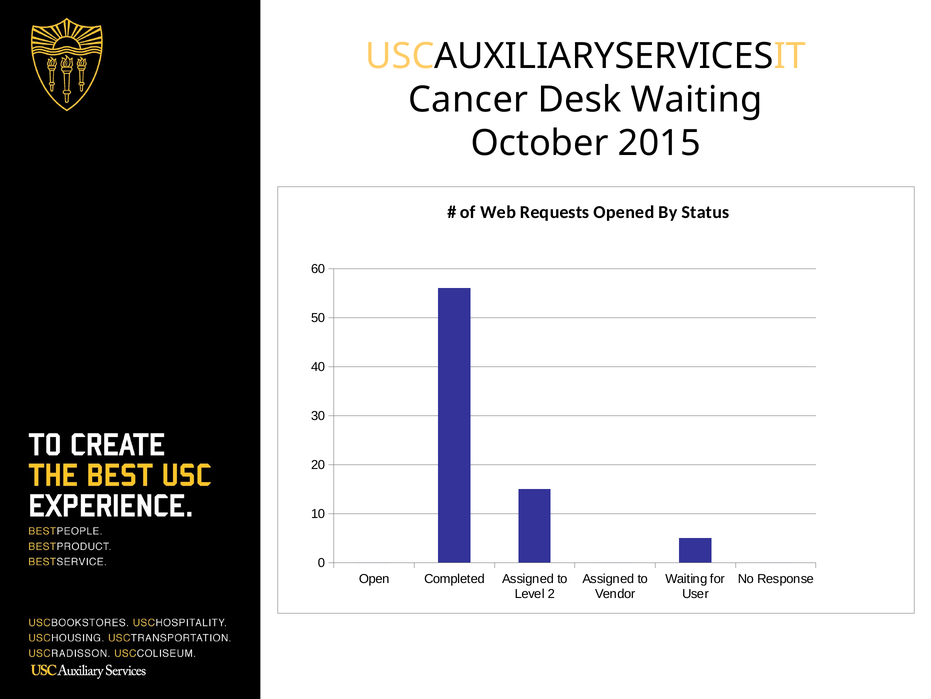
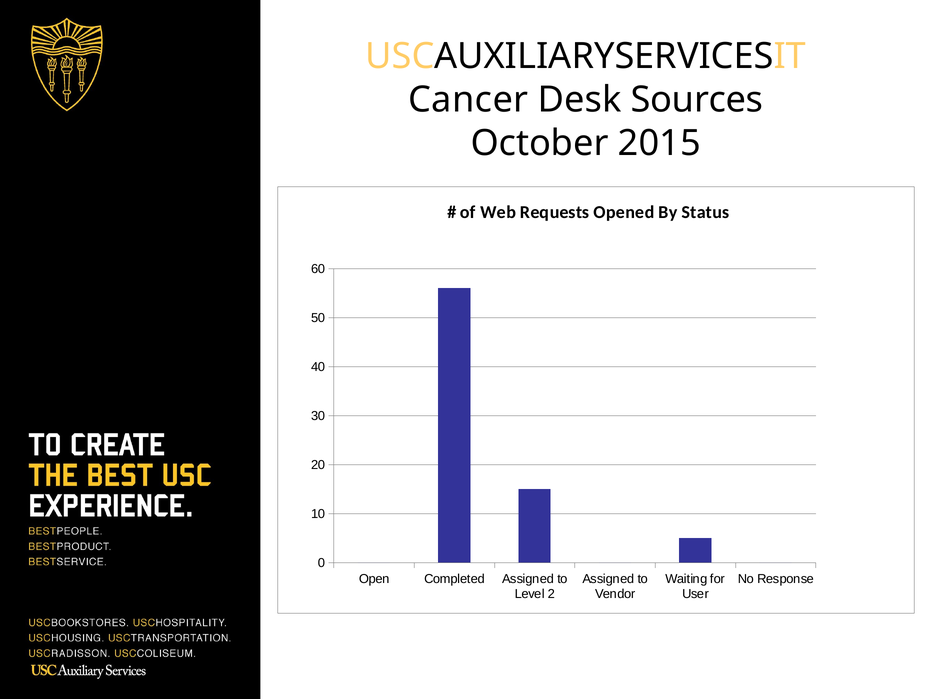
Desk Waiting: Waiting -> Sources
